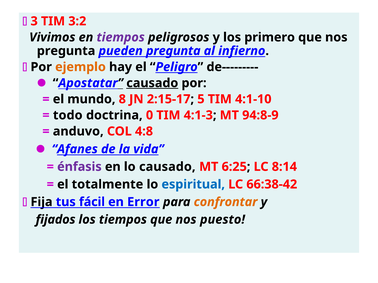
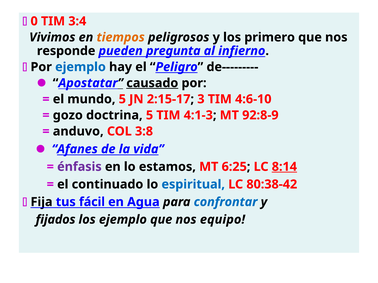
3: 3 -> 0
3:2: 3:2 -> 3:4
tiempos at (121, 37) colour: purple -> orange
pregunta at (66, 51): pregunta -> responde
ejemplo at (80, 67) colour: orange -> blue
mundo 8: 8 -> 5
5: 5 -> 3
4:1-10: 4:1-10 -> 4:6-10
todo: todo -> gozo
doctrina 0: 0 -> 5
94:8-9: 94:8-9 -> 92:8-9
4:8: 4:8 -> 3:8
lo causado: causado -> estamos
8:14 underline: none -> present
totalmente: totalmente -> continuado
66:38-42: 66:38-42 -> 80:38-42
Error: Error -> Agua
confrontar colour: orange -> blue
los tiempos: tiempos -> ejemplo
puesto: puesto -> equipo
